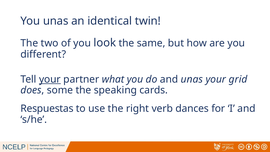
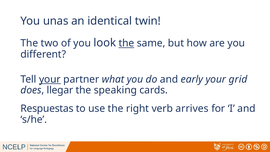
the at (126, 43) underline: none -> present
and unas: unas -> early
some: some -> llegar
dances: dances -> arrives
